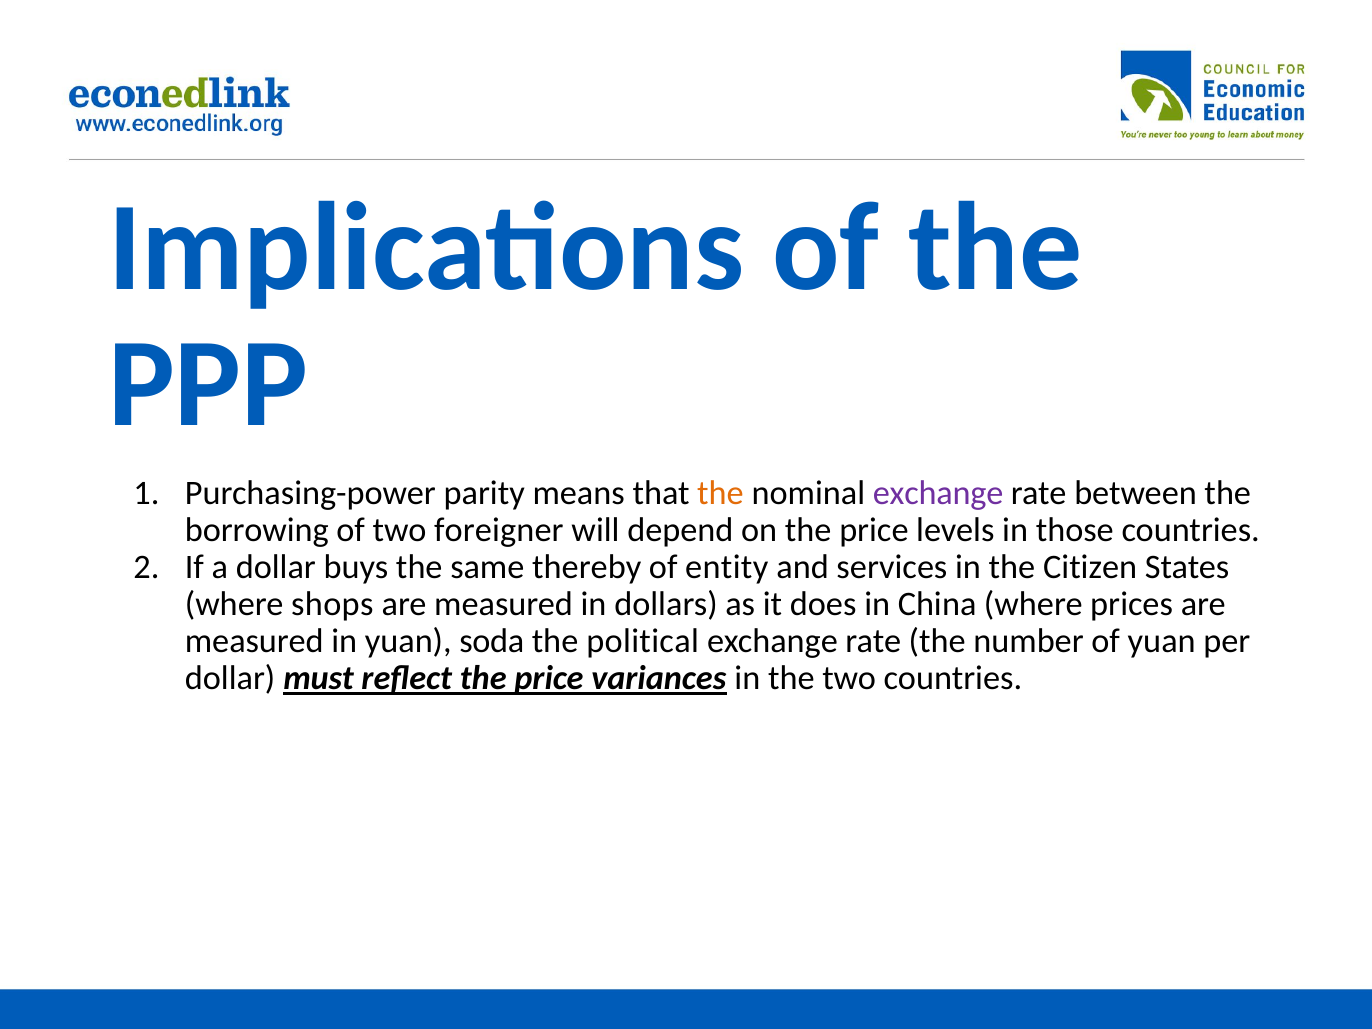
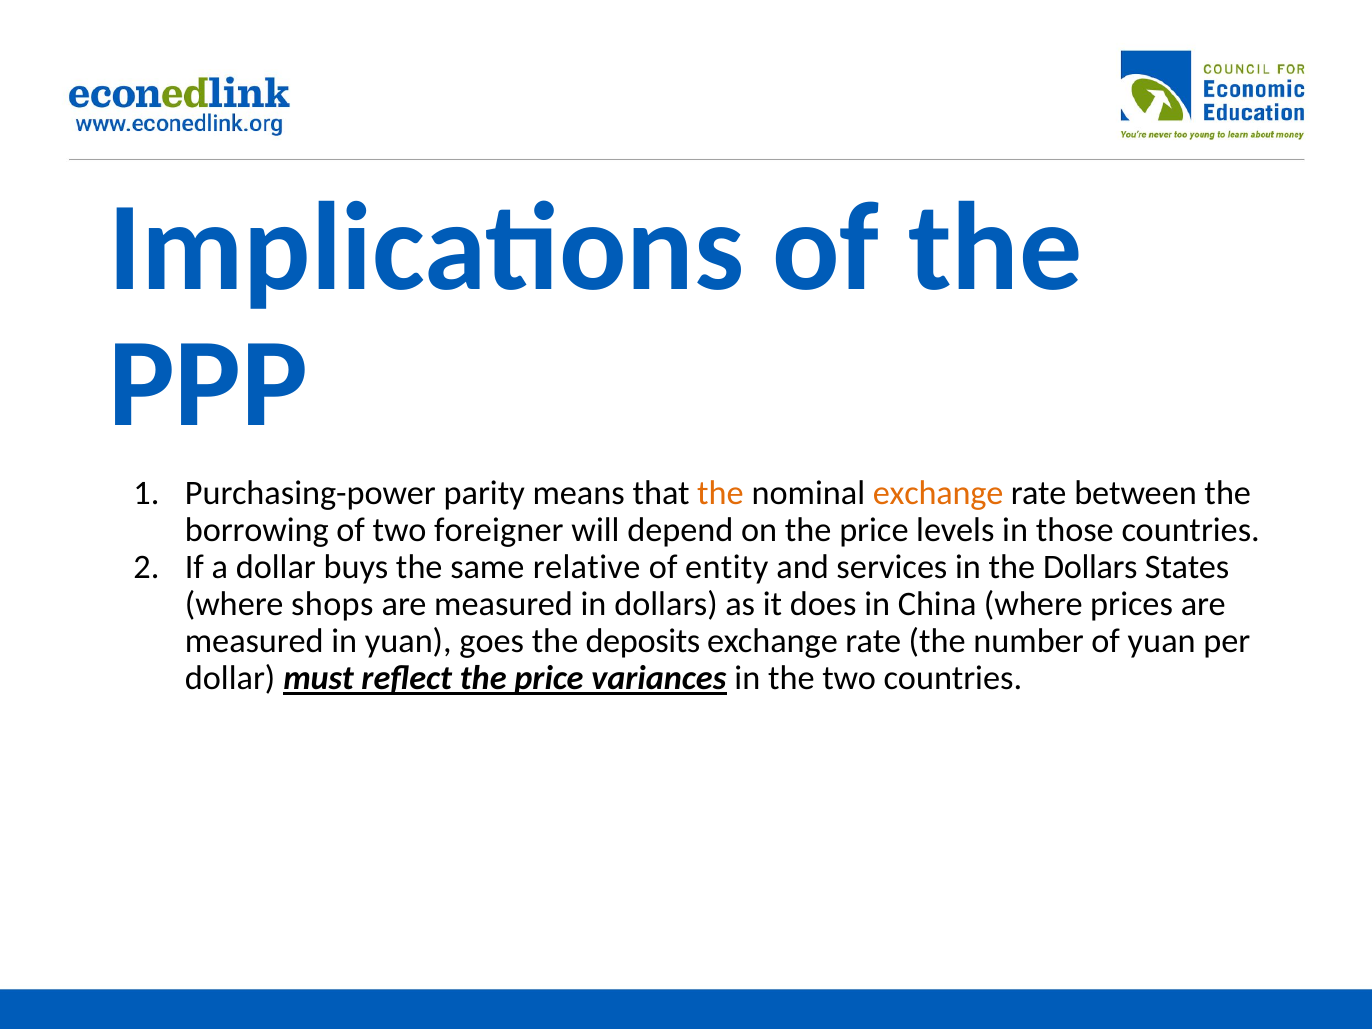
exchange at (938, 493) colour: purple -> orange
thereby: thereby -> relative
the Citizen: Citizen -> Dollars
soda: soda -> goes
political: political -> deposits
